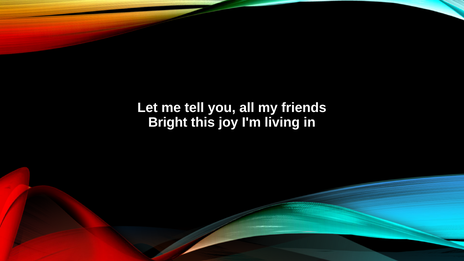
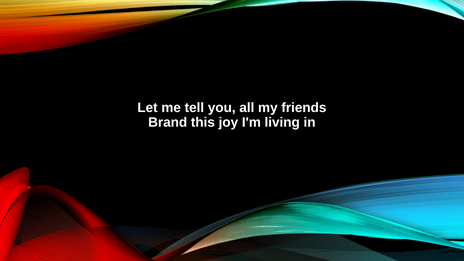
Bright: Bright -> Brand
